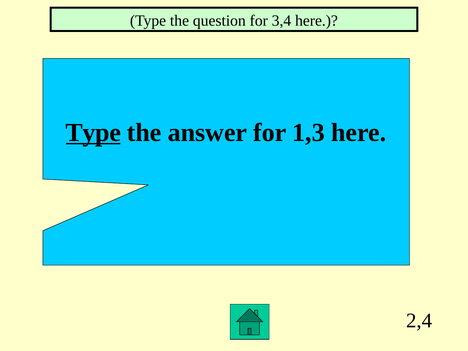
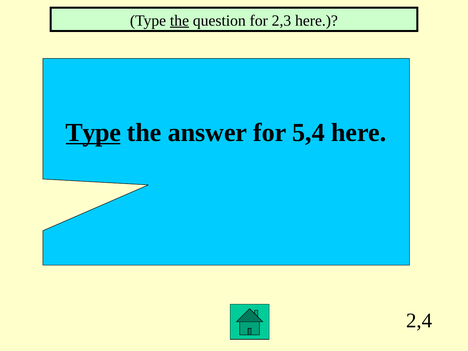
the at (180, 21) underline: none -> present
3,4: 3,4 -> 2,3
1,3: 1,3 -> 5,4
